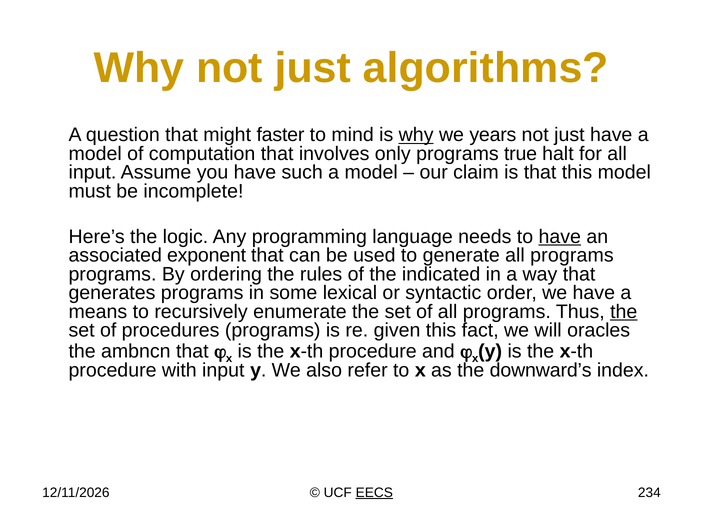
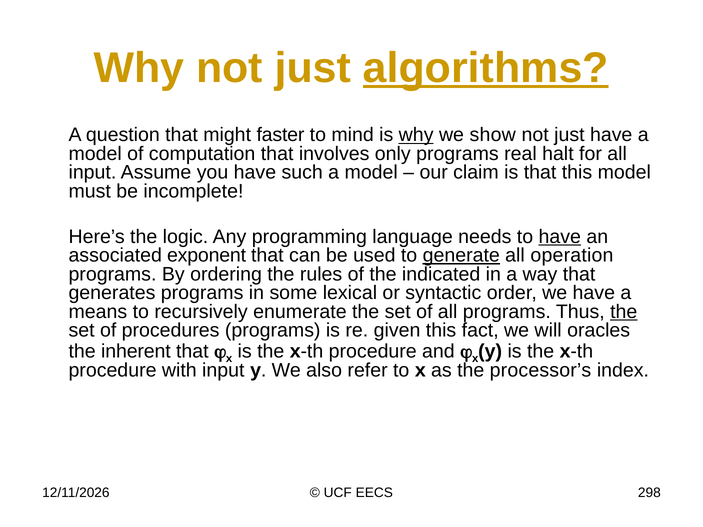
algorithms underline: none -> present
years: years -> show
true: true -> real
generate underline: none -> present
programs at (572, 255): programs -> operation
ambncn: ambncn -> inherent
downward’s: downward’s -> processor’s
EECS underline: present -> none
234: 234 -> 298
